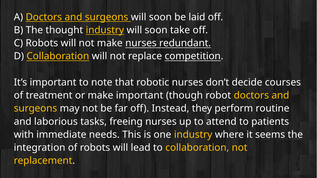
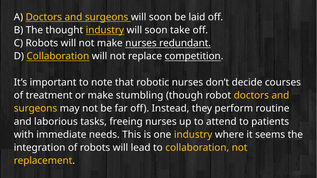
make important: important -> stumbling
